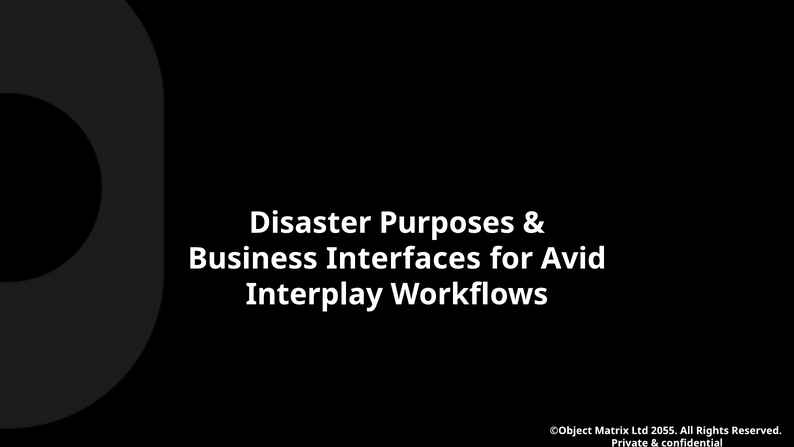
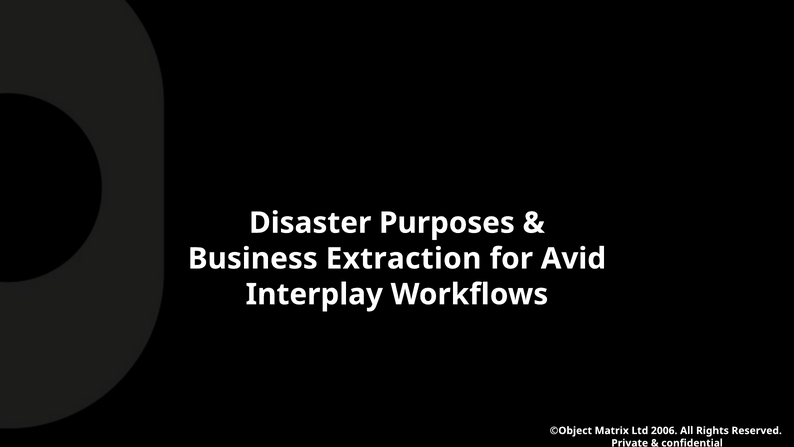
Interfaces: Interfaces -> Extraction
2055: 2055 -> 2006
